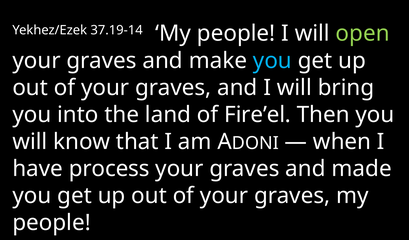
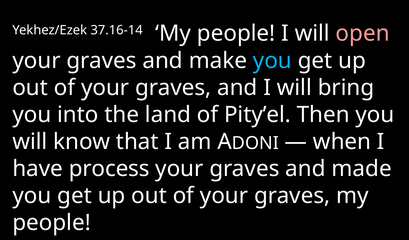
37.19-14: 37.19-14 -> 37.16-14
open colour: light green -> pink
Fire’el: Fire’el -> Pity’el
